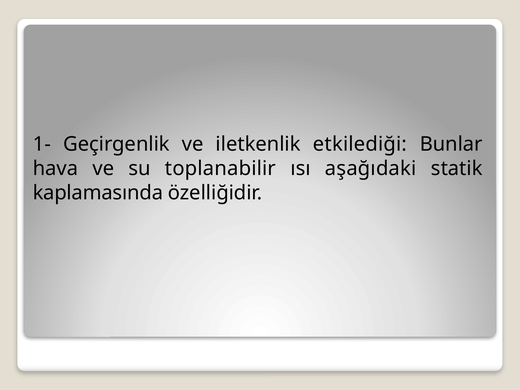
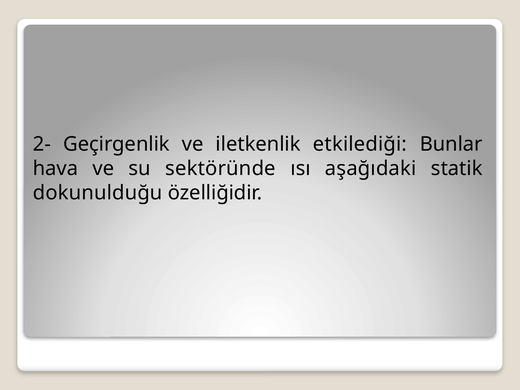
1-: 1- -> 2-
toplanabilir: toplanabilir -> sektöründe
kaplamasında: kaplamasında -> dokunulduğu
